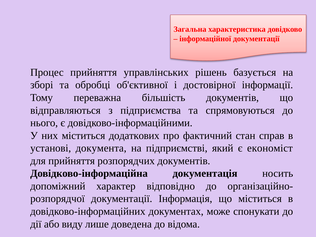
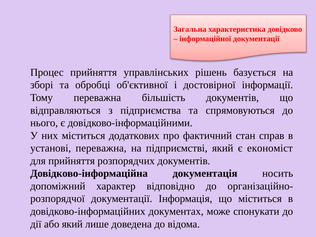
установі документа: документа -> переважна
або виду: виду -> який
